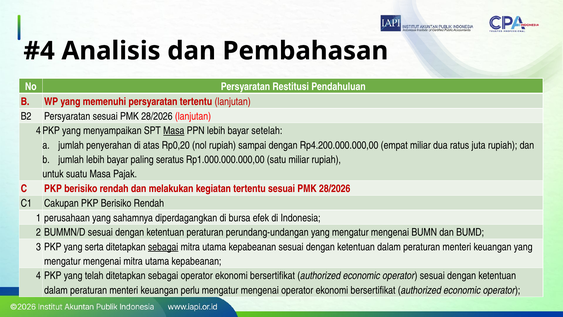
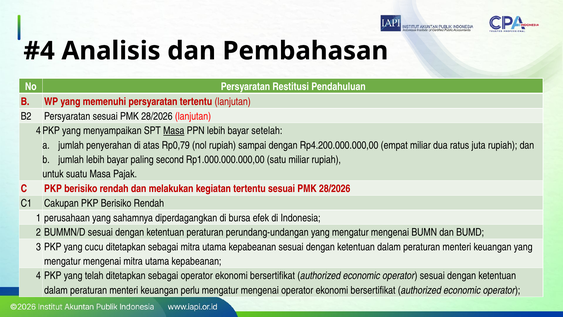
Rp0,20: Rp0,20 -> Rp0,79
seratus: seratus -> second
serta: serta -> cucu
sebagai at (163, 247) underline: present -> none
